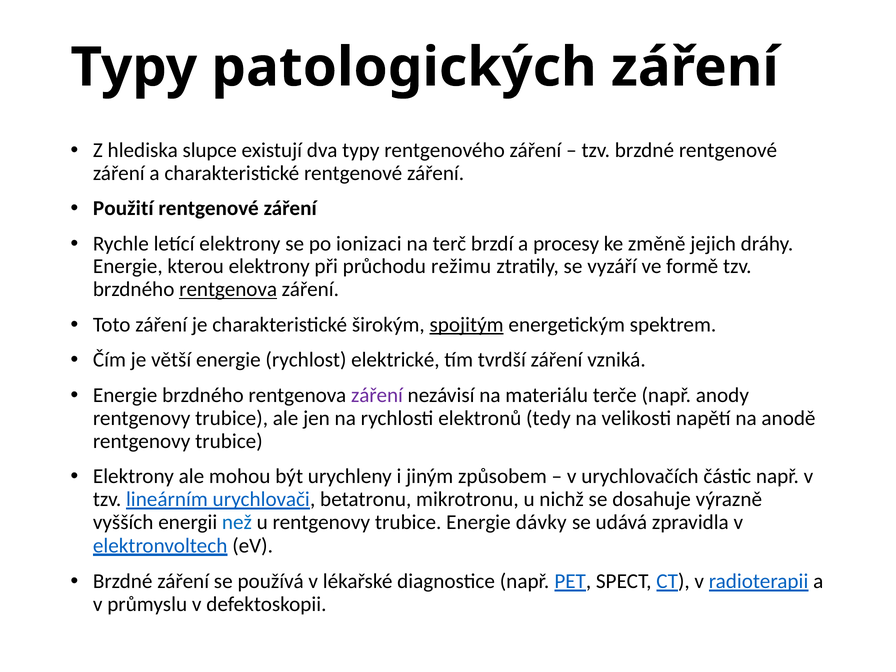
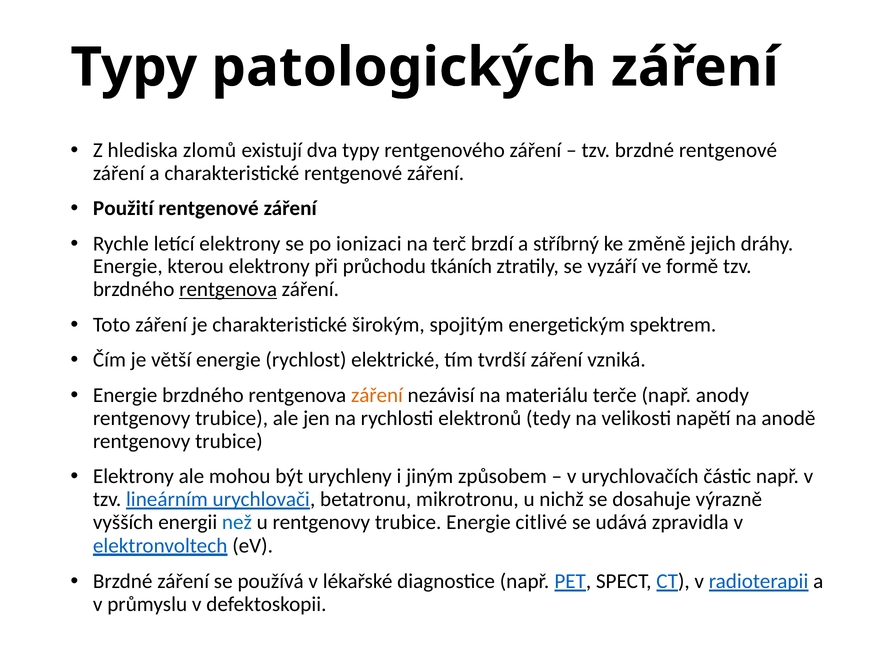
slupce: slupce -> zlomů
procesy: procesy -> stříbrný
režimu: režimu -> tkáních
spojitým underline: present -> none
záření at (377, 395) colour: purple -> orange
dávky: dávky -> citlivé
